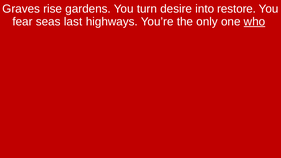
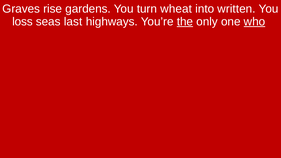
desire: desire -> wheat
restore: restore -> written
fear: fear -> loss
the underline: none -> present
